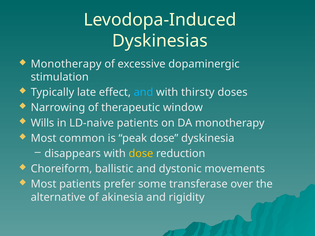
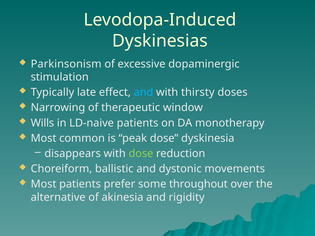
Monotherapy at (66, 64): Monotherapy -> Parkinsonism
dose at (141, 154) colour: yellow -> light green
transferase: transferase -> throughout
